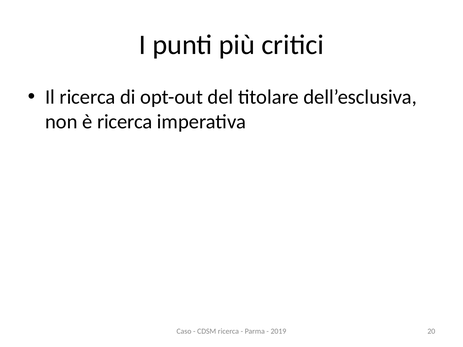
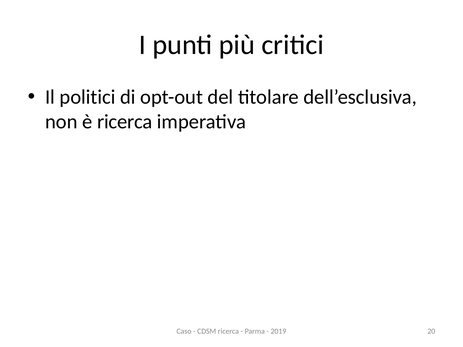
Il ricerca: ricerca -> politici
